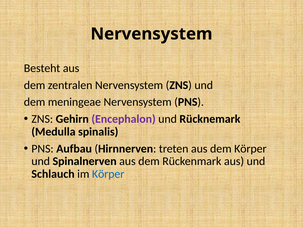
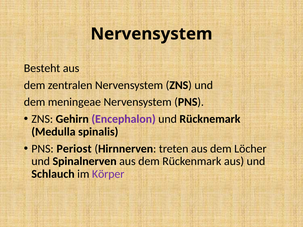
Aufbau: Aufbau -> Periost
dem Körper: Körper -> Löcher
Körper at (108, 174) colour: blue -> purple
